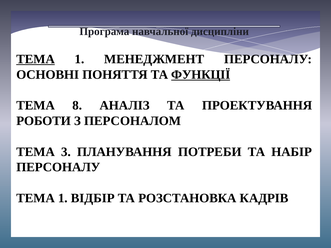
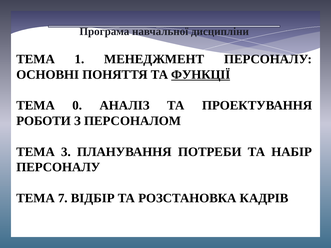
ТЕМА at (36, 59) underline: present -> none
8: 8 -> 0
1 at (63, 198): 1 -> 7
